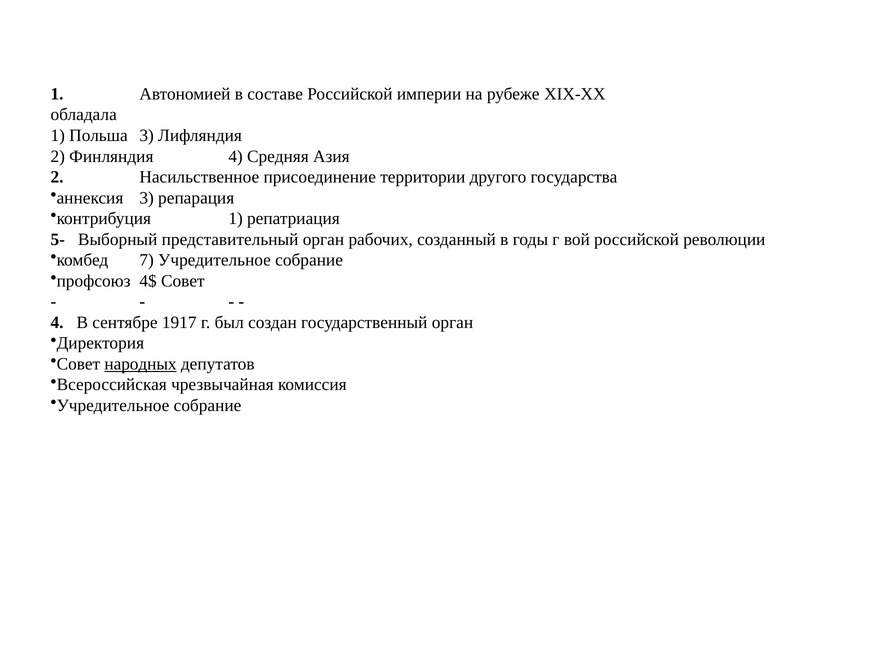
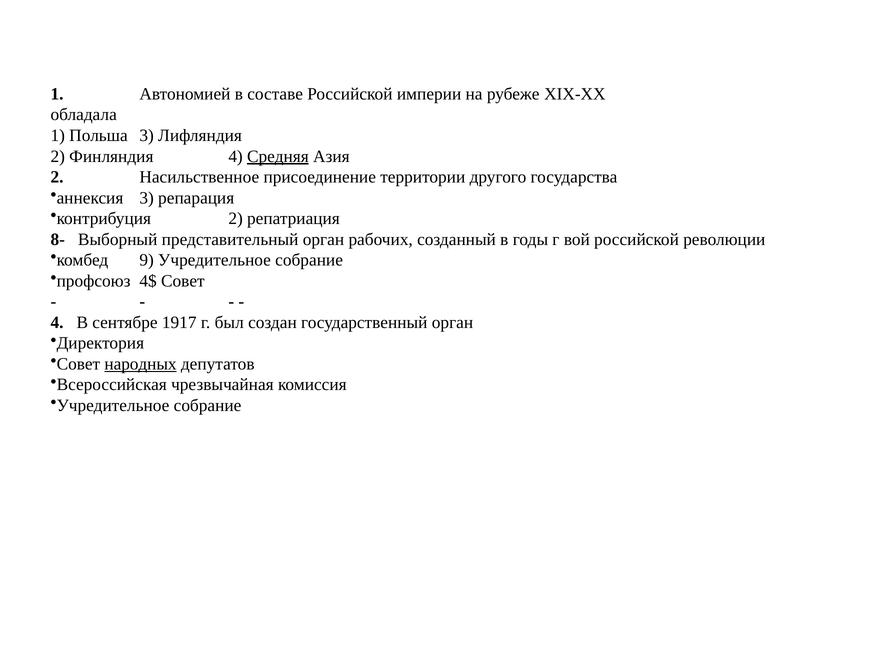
Средняя underline: none -> present
контрибуция 1: 1 -> 2
5-: 5- -> 8-
7: 7 -> 9
